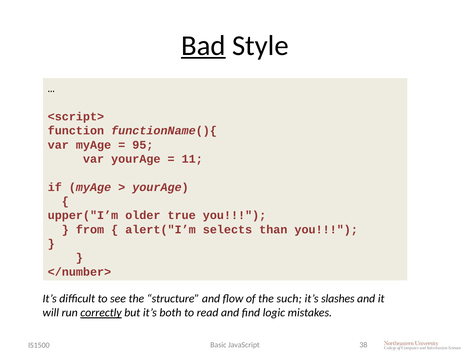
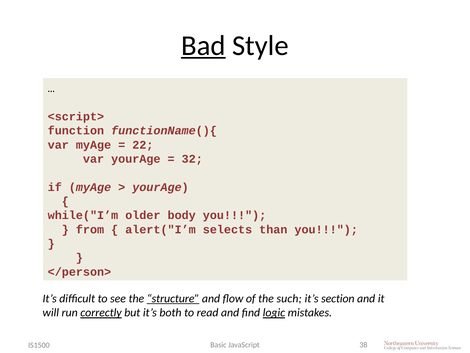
95: 95 -> 22
11: 11 -> 32
upper("I’m: upper("I’m -> while("I’m
true: true -> body
</number>: </number> -> </person>
structure underline: none -> present
slashes: slashes -> section
logic underline: none -> present
